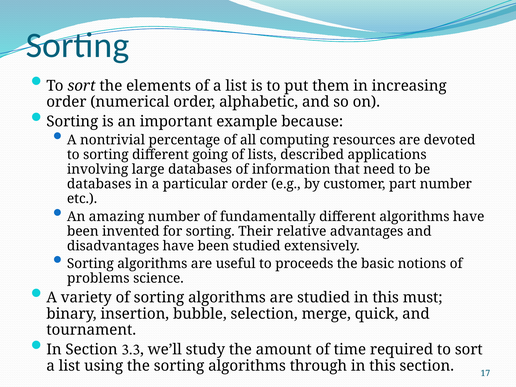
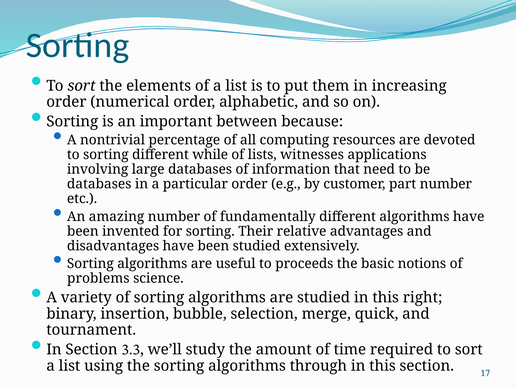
example: example -> between
going: going -> while
described: described -> witnesses
must: must -> right
